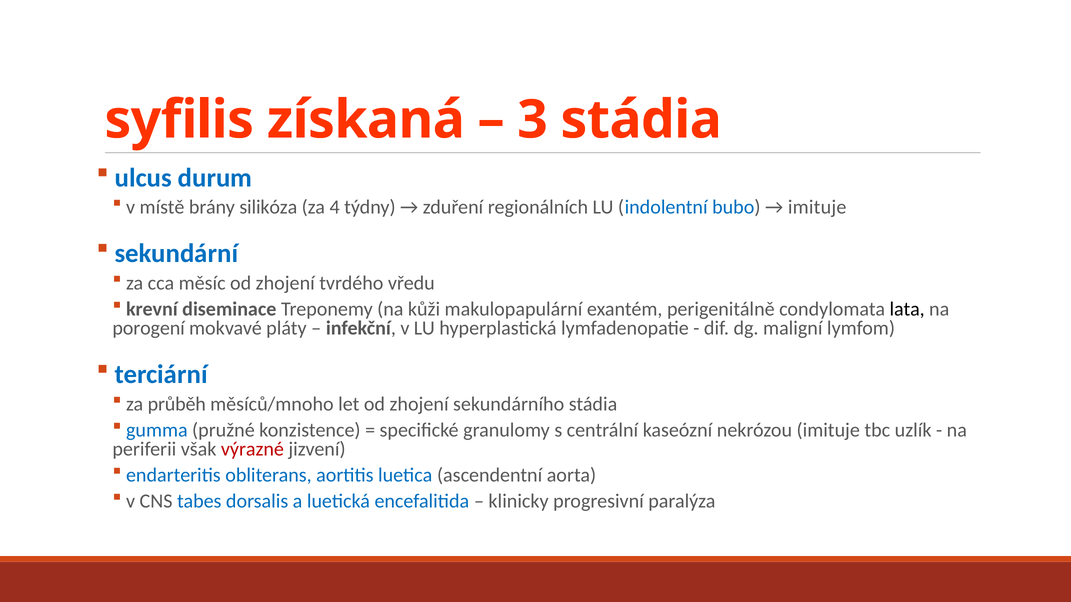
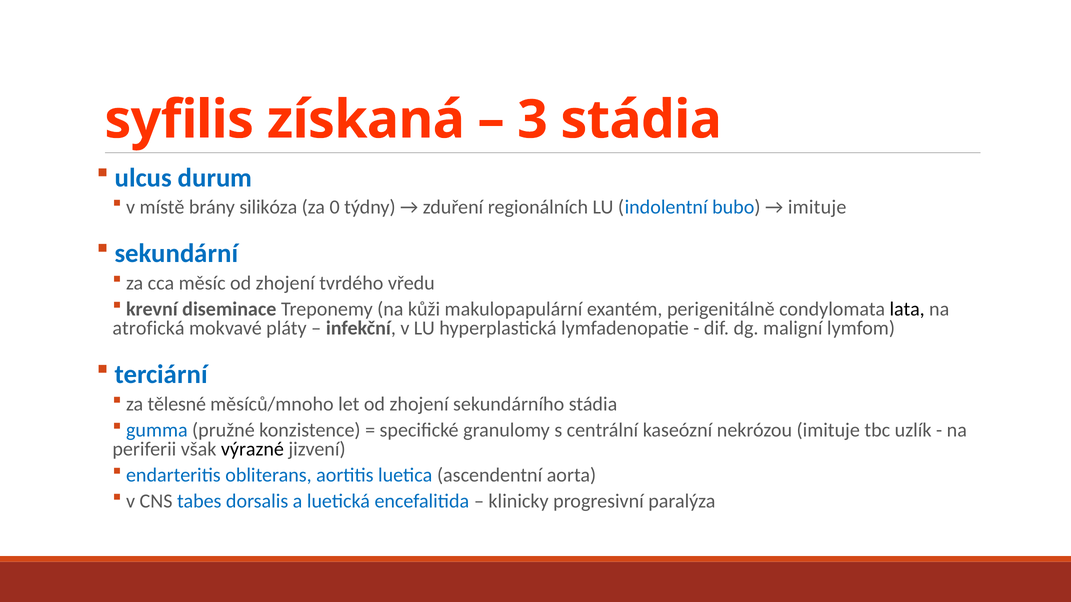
4: 4 -> 0
porogení: porogení -> atrofická
průběh: průběh -> tělesné
výrazné colour: red -> black
